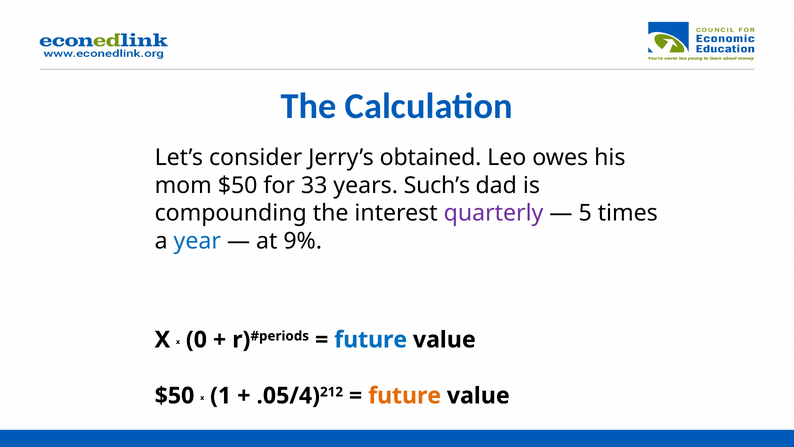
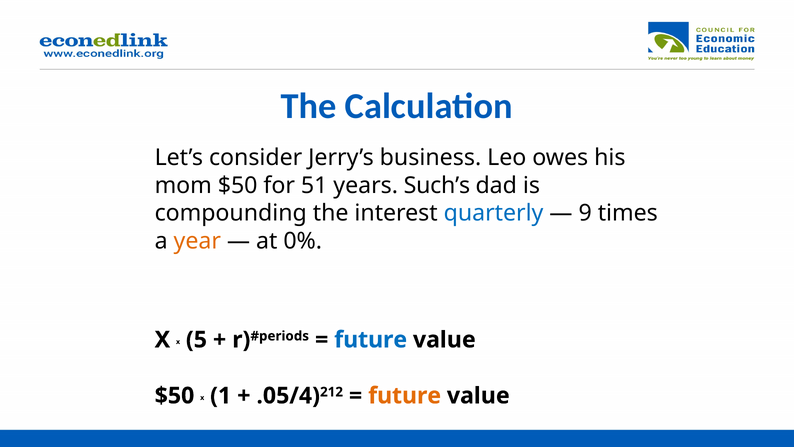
obtained: obtained -> business
33: 33 -> 51
quarterly colour: purple -> blue
5: 5 -> 9
year colour: blue -> orange
9%: 9% -> 0%
0: 0 -> 5
